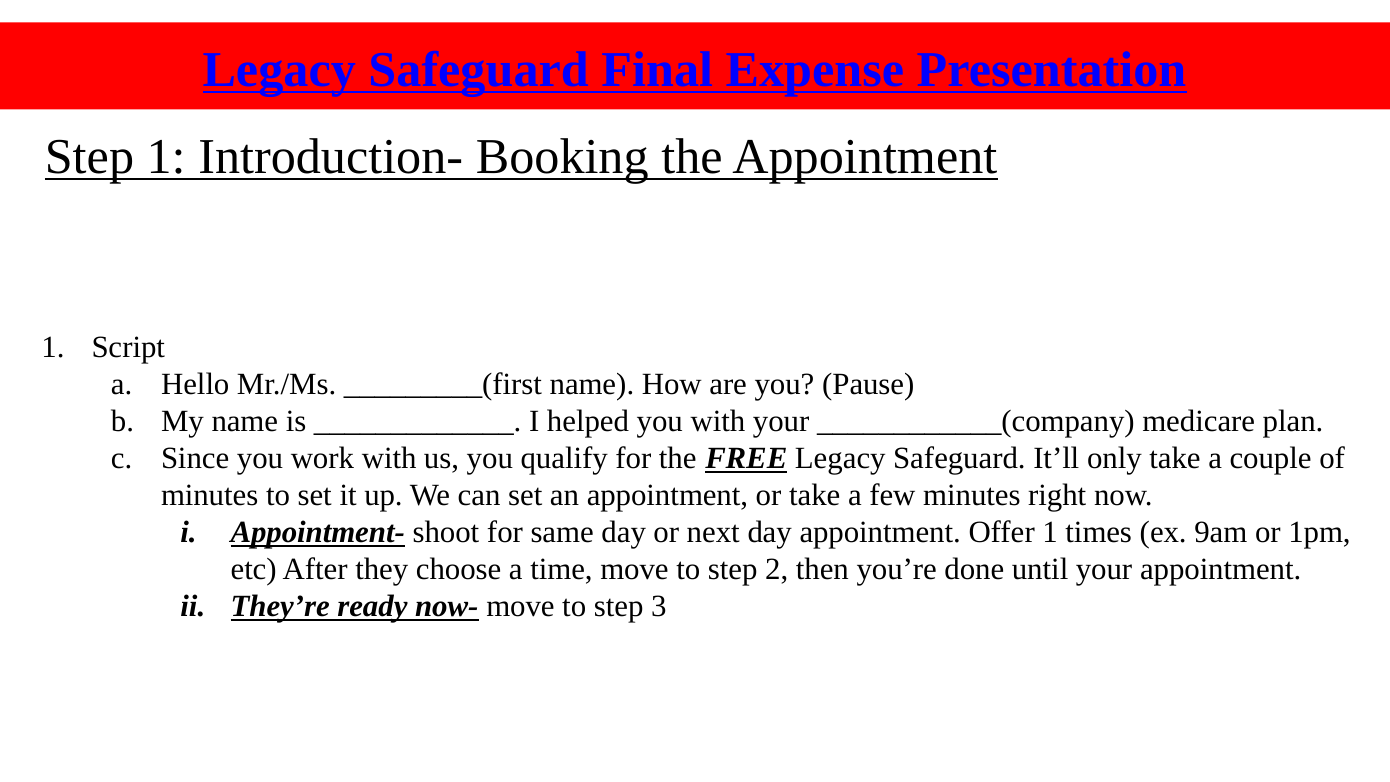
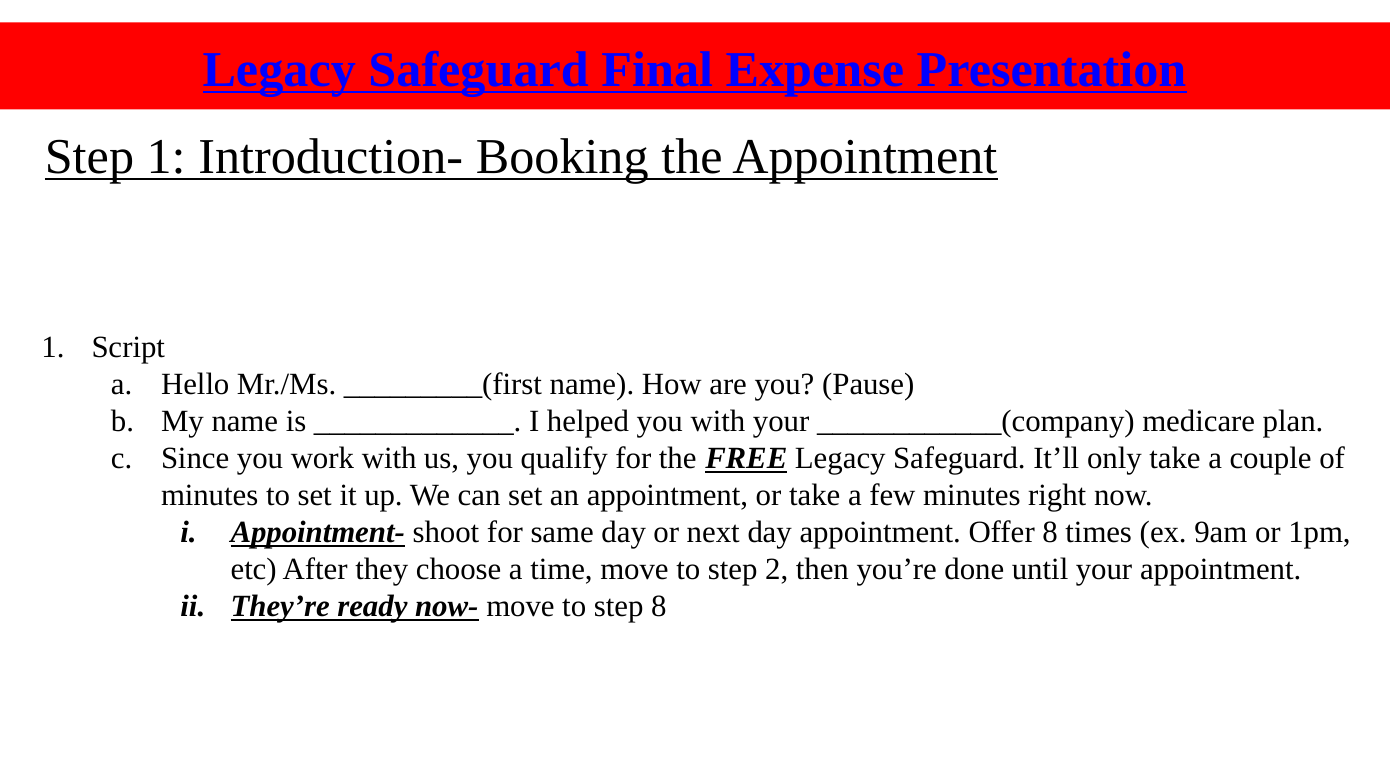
Offer 1: 1 -> 8
step 3: 3 -> 8
